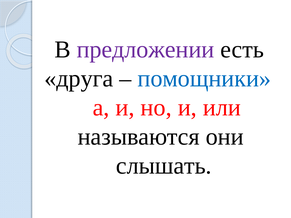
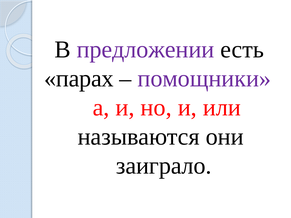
друга: друга -> парах
помощники colour: blue -> purple
слышать: слышать -> заиграло
